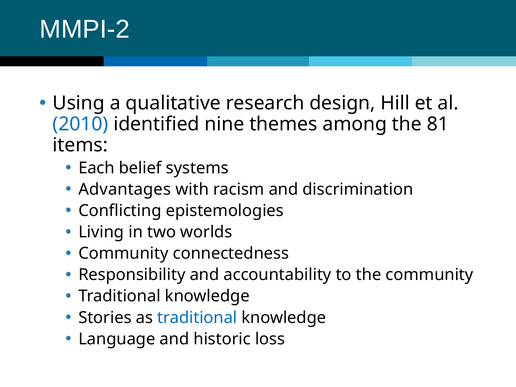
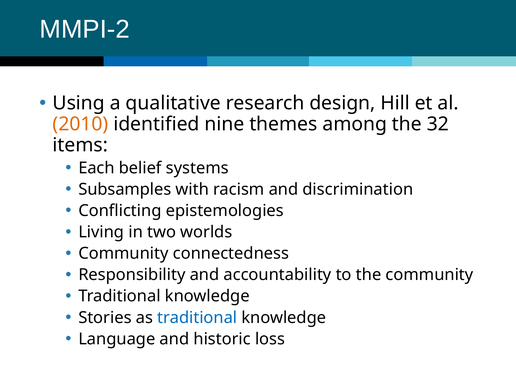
2010 colour: blue -> orange
81: 81 -> 32
Advantages: Advantages -> Subsamples
